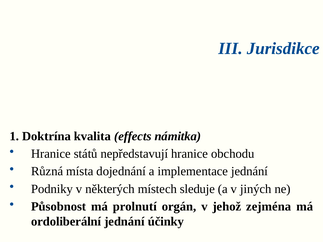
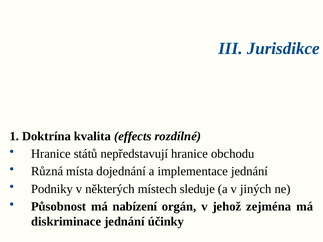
námitka: námitka -> rozdílné
prolnutí: prolnutí -> nabízení
ordoliberální: ordoliberální -> diskriminace
